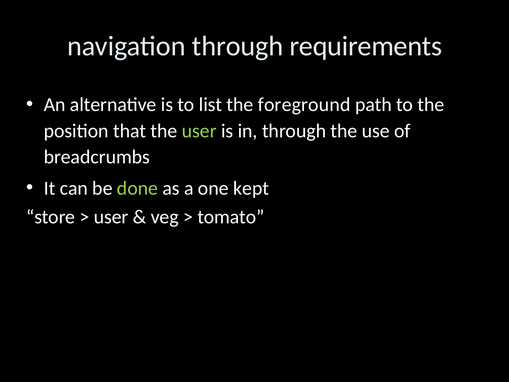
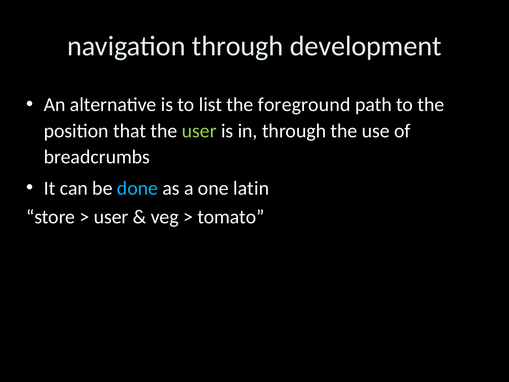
requirements: requirements -> development
done colour: light green -> light blue
kept: kept -> latin
